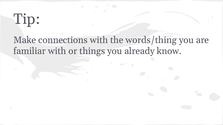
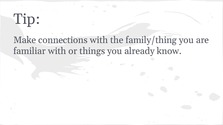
words/thing: words/thing -> family/thing
